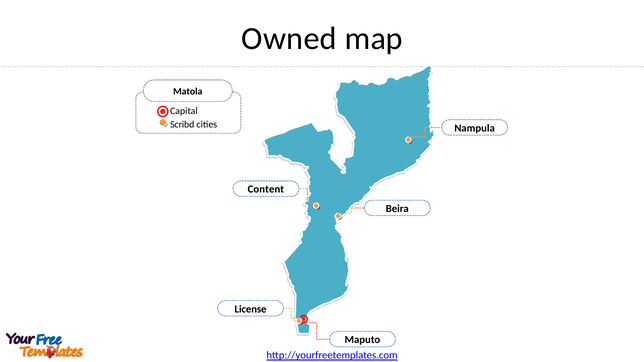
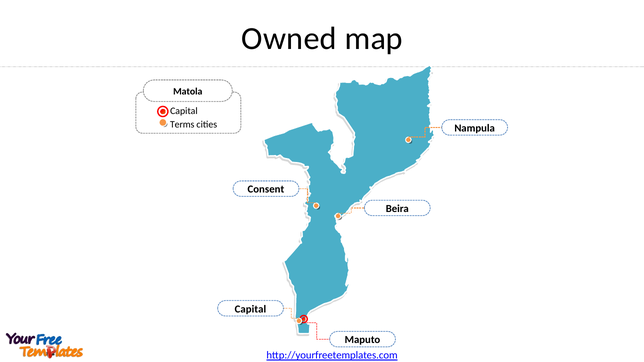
Scribd: Scribd -> Terms
Content: Content -> Consent
License at (251, 309): License -> Capital
